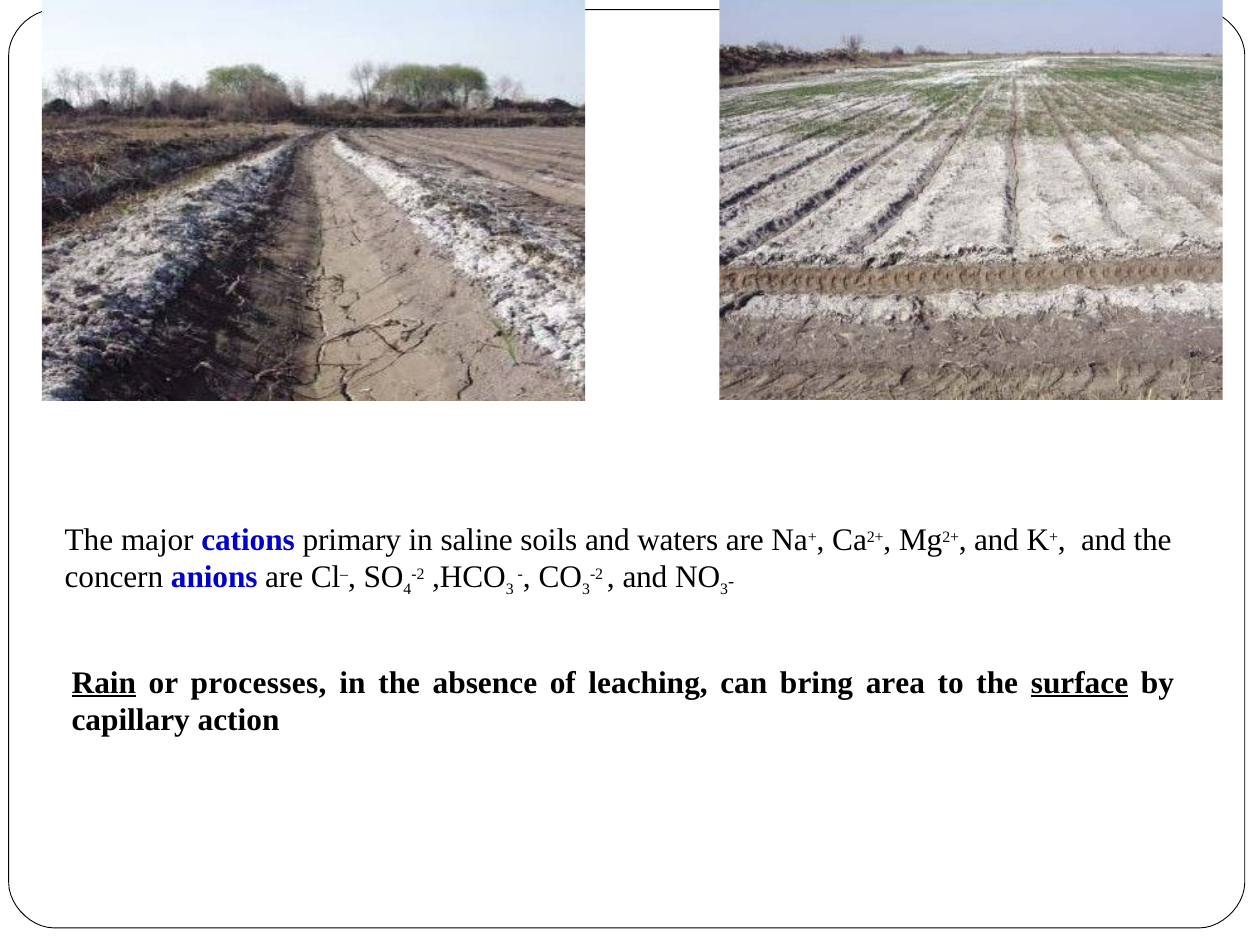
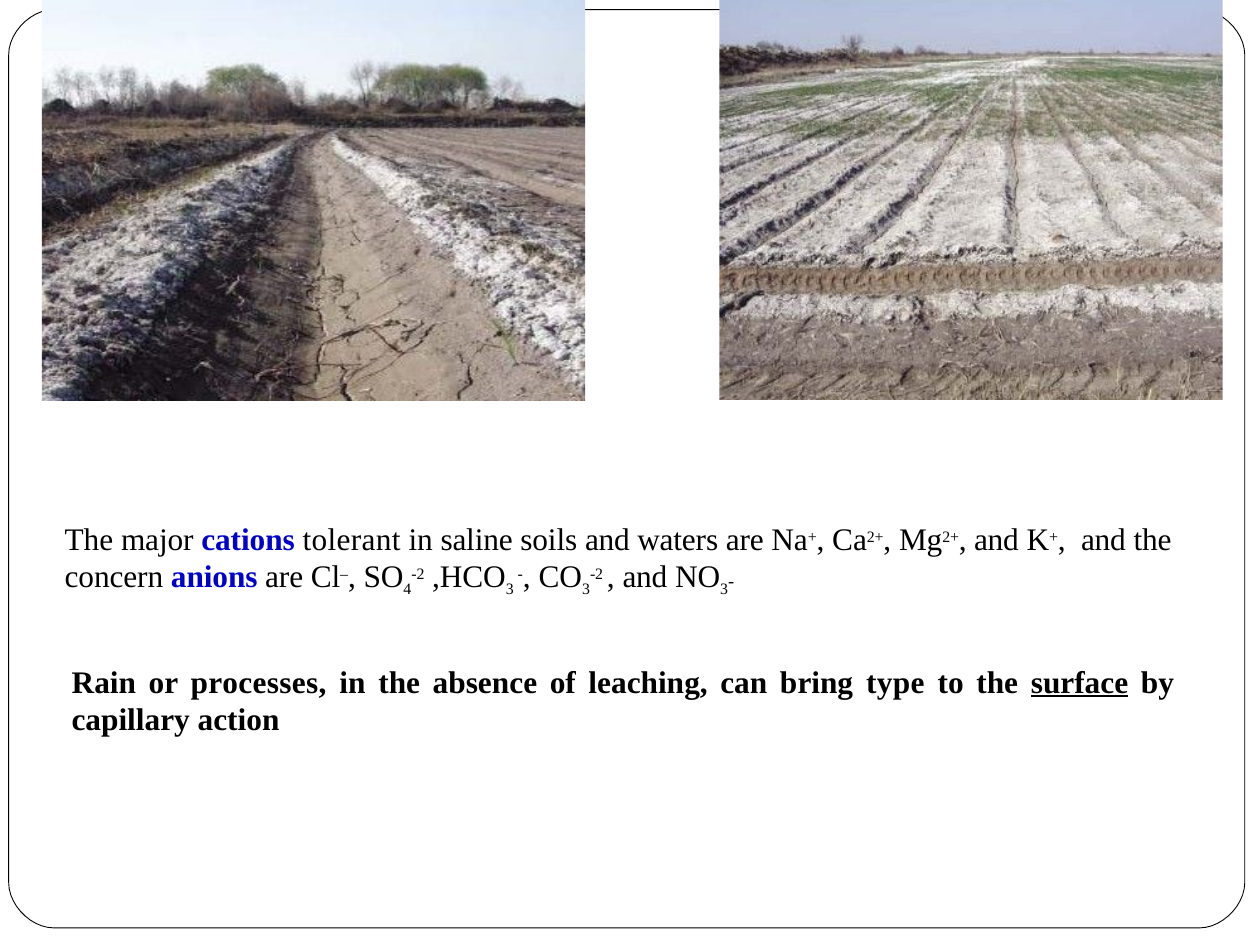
primary: primary -> tolerant
Rain underline: present -> none
area: area -> type
